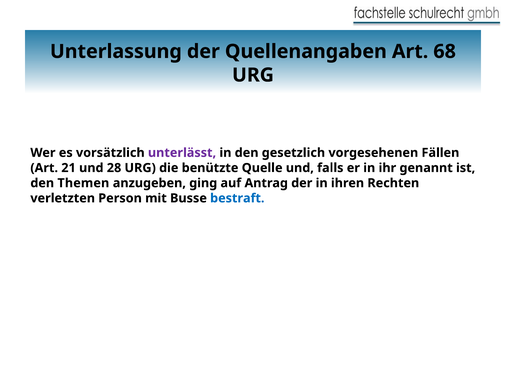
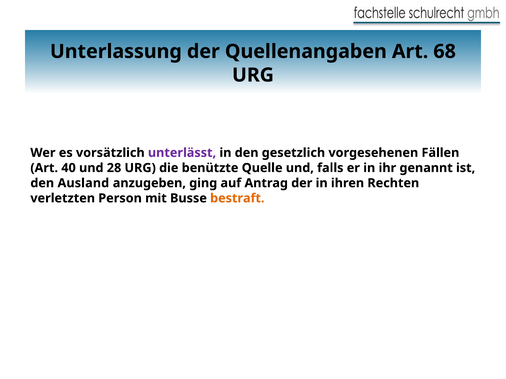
21: 21 -> 40
Themen: Themen -> Ausland
bestraft colour: blue -> orange
